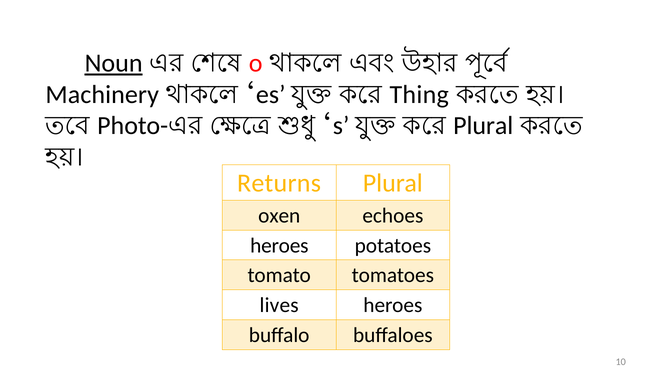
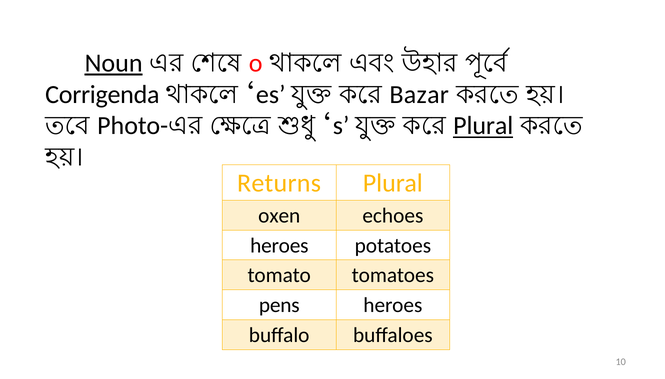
Machinery: Machinery -> Corrigenda
Thing: Thing -> Bazar
Plural at (483, 126) underline: none -> present
lives: lives -> pens
